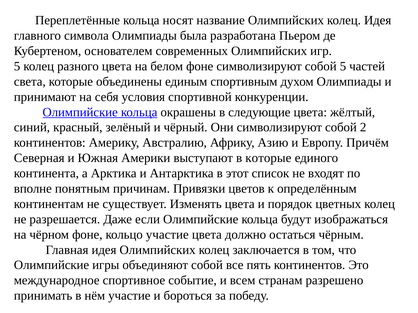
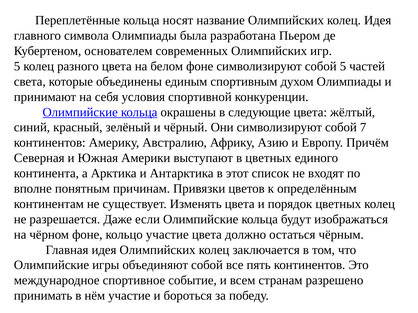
2: 2 -> 7
в которые: которые -> цветных
